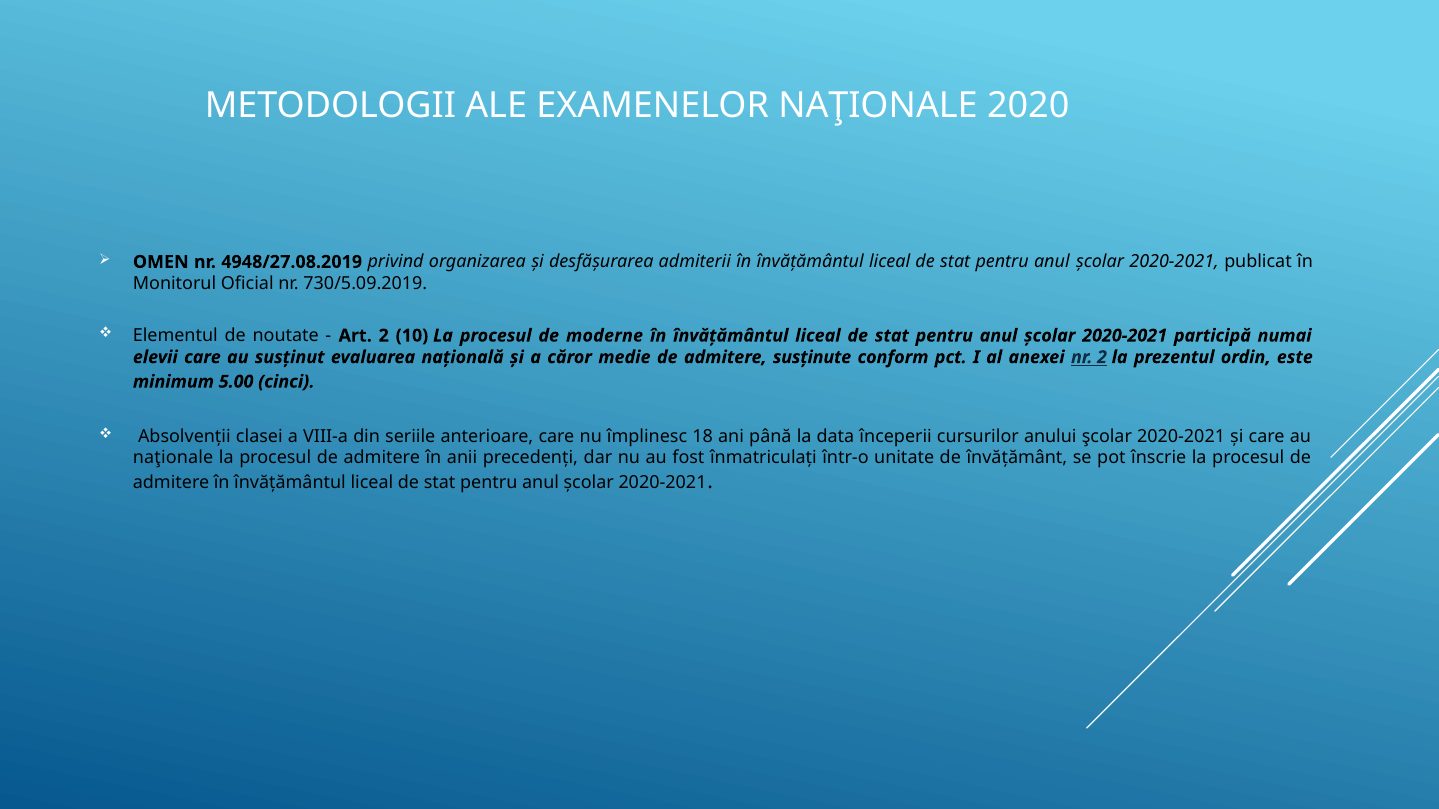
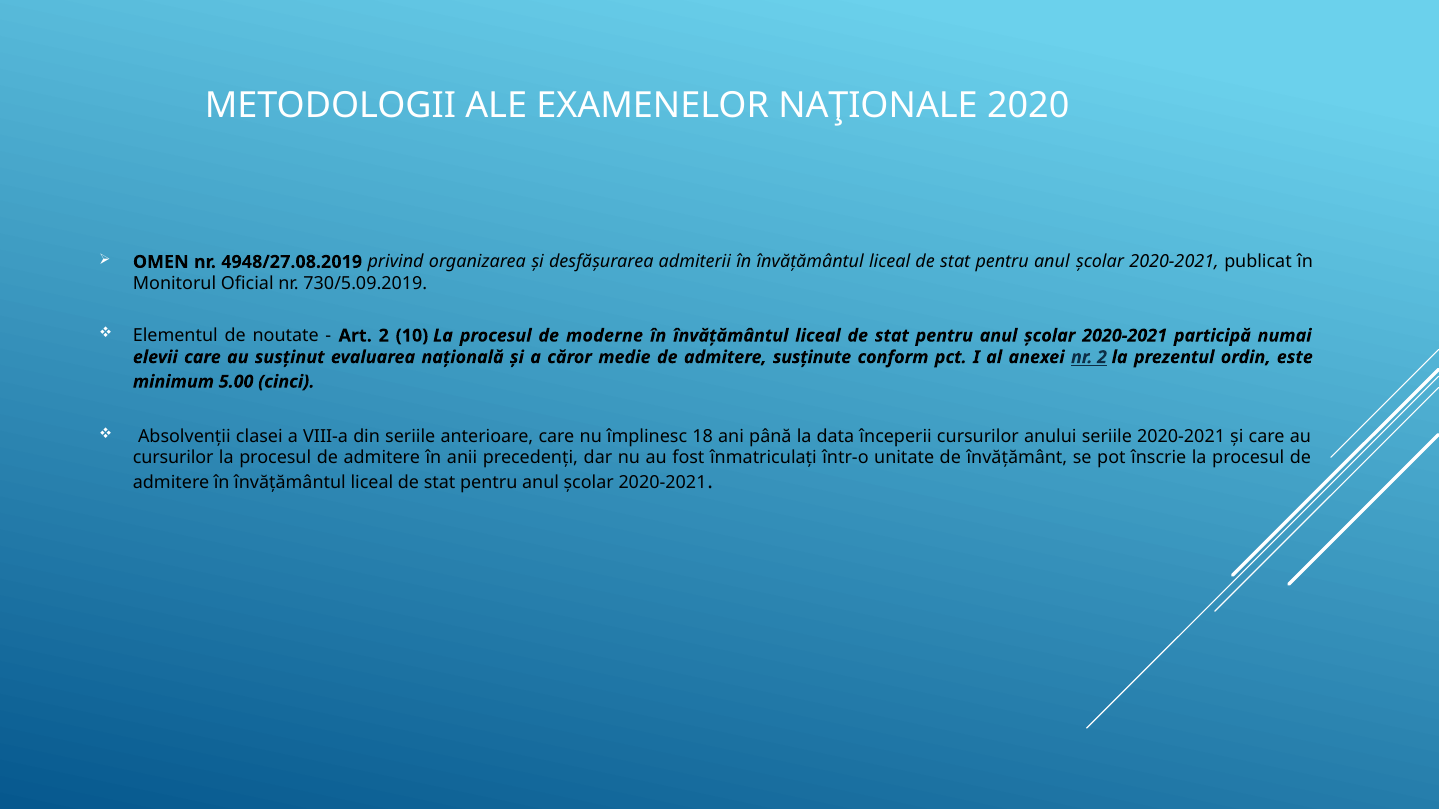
anului şcolar: şcolar -> seriile
naţionale at (173, 458): naţionale -> cursurilor
